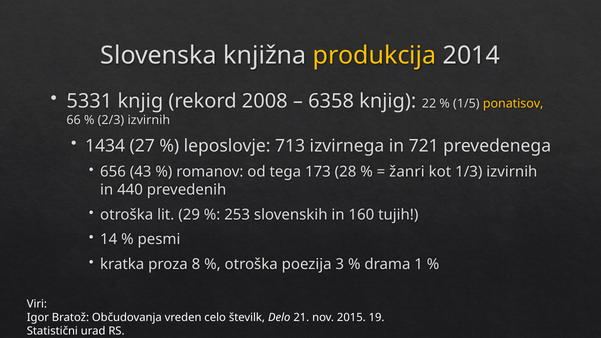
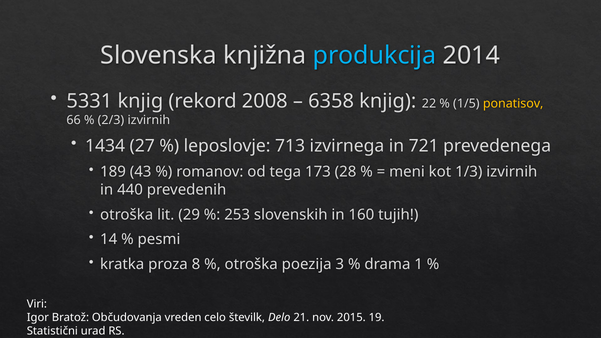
produkcija colour: yellow -> light blue
656: 656 -> 189
žanri: žanri -> meni
